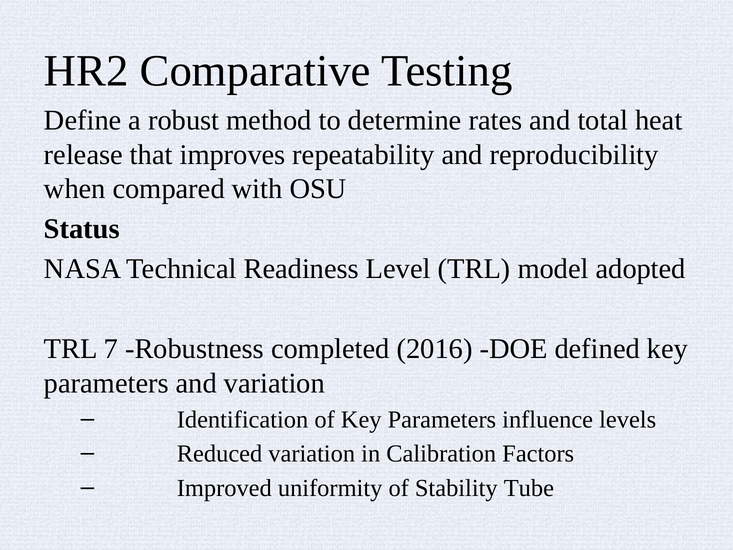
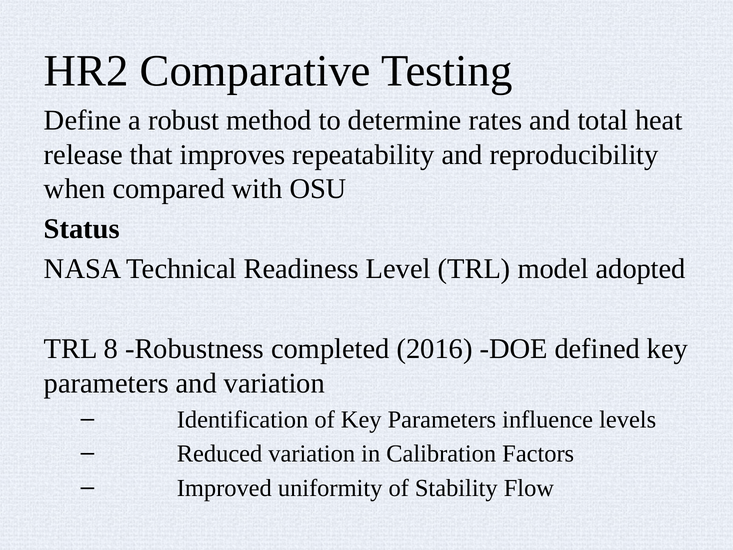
7: 7 -> 8
Tube: Tube -> Flow
